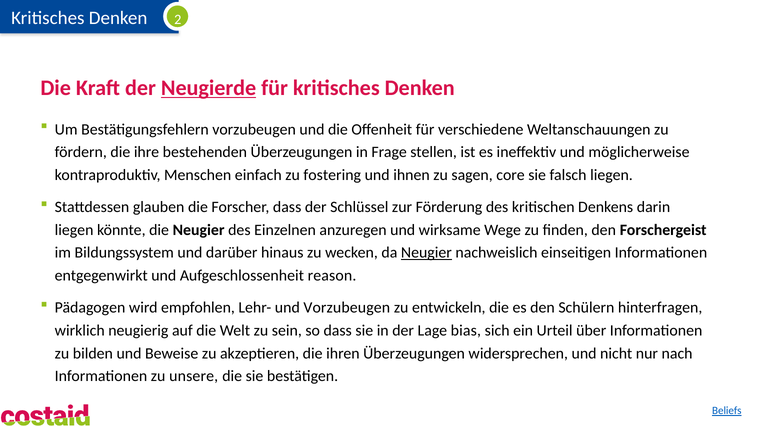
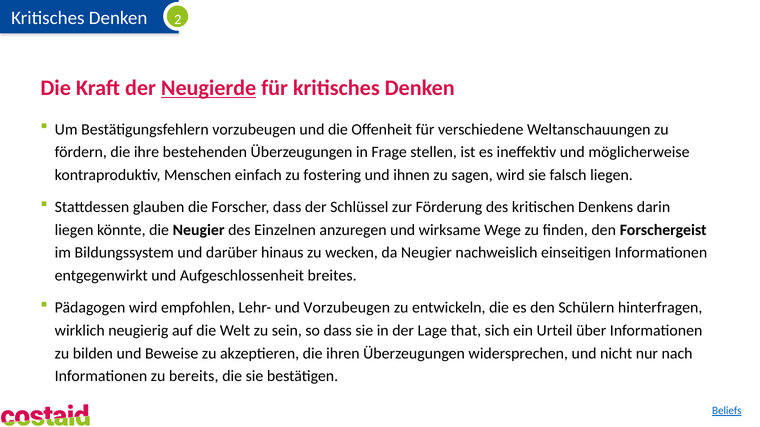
sagen core: core -> wird
Neugier at (426, 253) underline: present -> none
reason: reason -> breites
bias: bias -> that
unsere: unsere -> bereits
